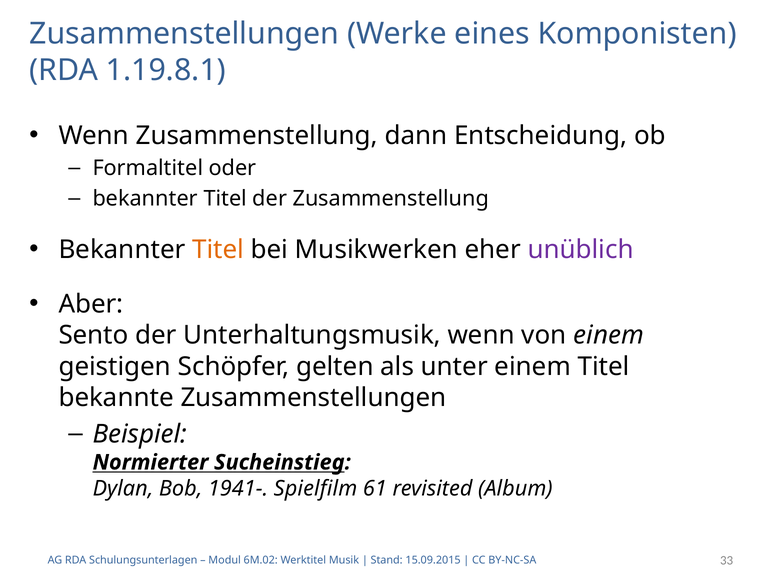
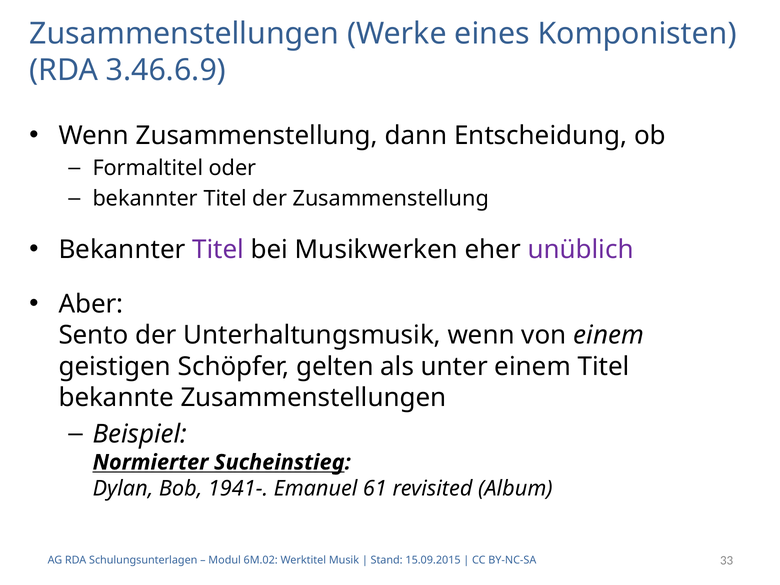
1.19.8.1: 1.19.8.1 -> 3.46.6.9
Titel at (218, 249) colour: orange -> purple
Spielfilm: Spielfilm -> Emanuel
